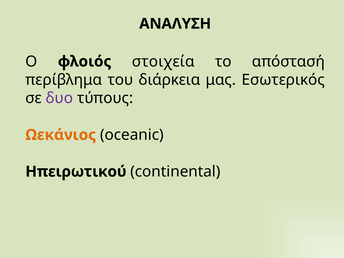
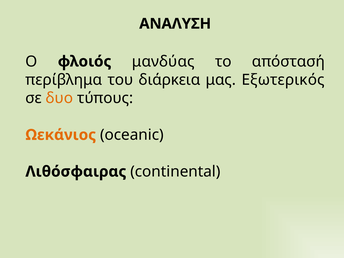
στοιχεία: στοιχεία -> μανδύας
Εσωτερικός: Εσωτερικός -> Εξωτερικός
δυο colour: purple -> orange
Ηπειρωτικού: Ηπειρωτικού -> Λιθόσφαιρας
